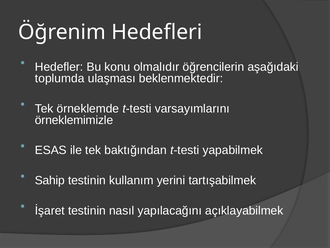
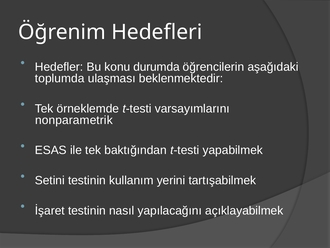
olmalıdır: olmalıdır -> durumda
örneklemimizle: örneklemimizle -> nonparametrik
Sahip: Sahip -> Setini
